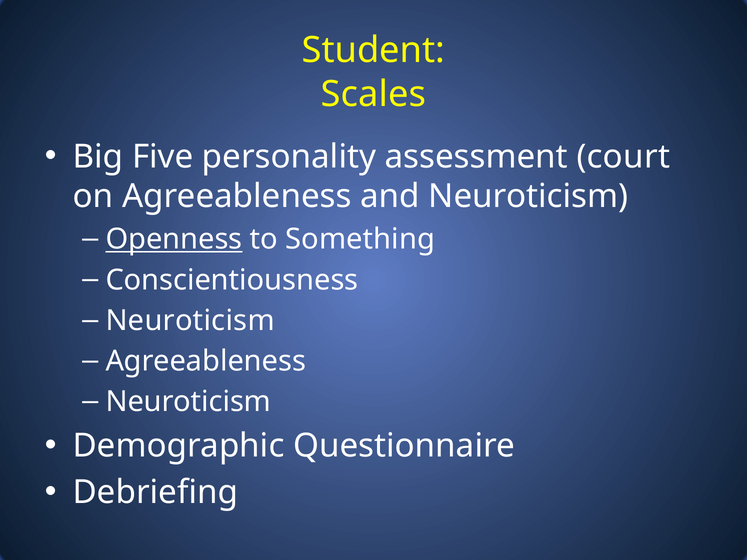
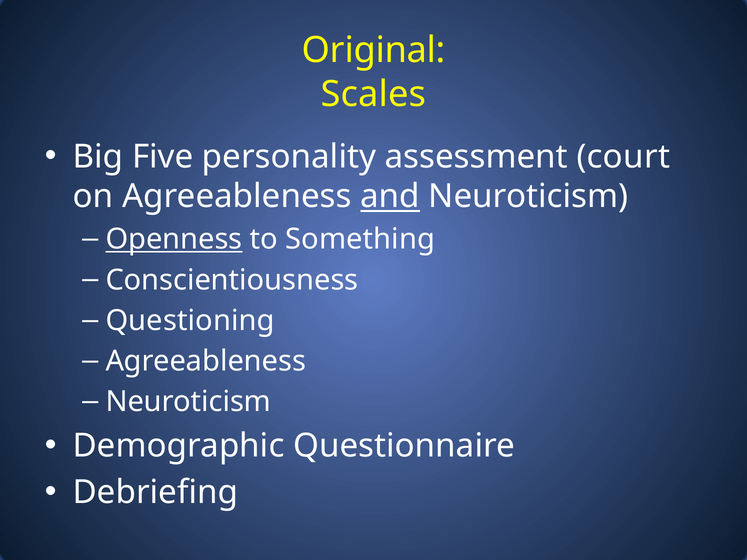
Student: Student -> Original
and underline: none -> present
Neuroticism at (190, 321): Neuroticism -> Questioning
